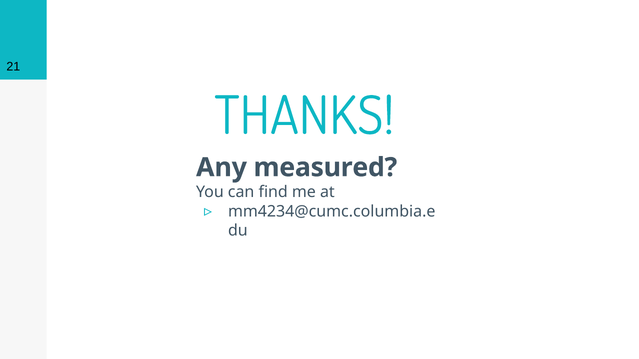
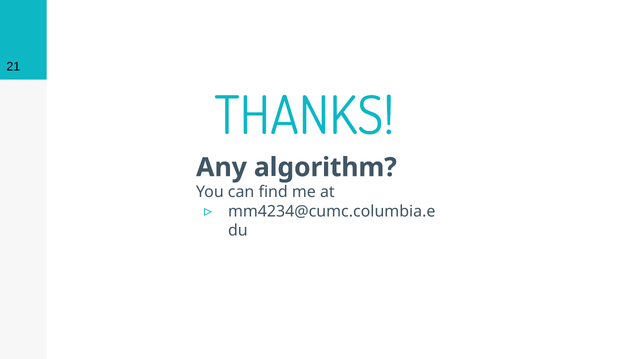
measured: measured -> algorithm
